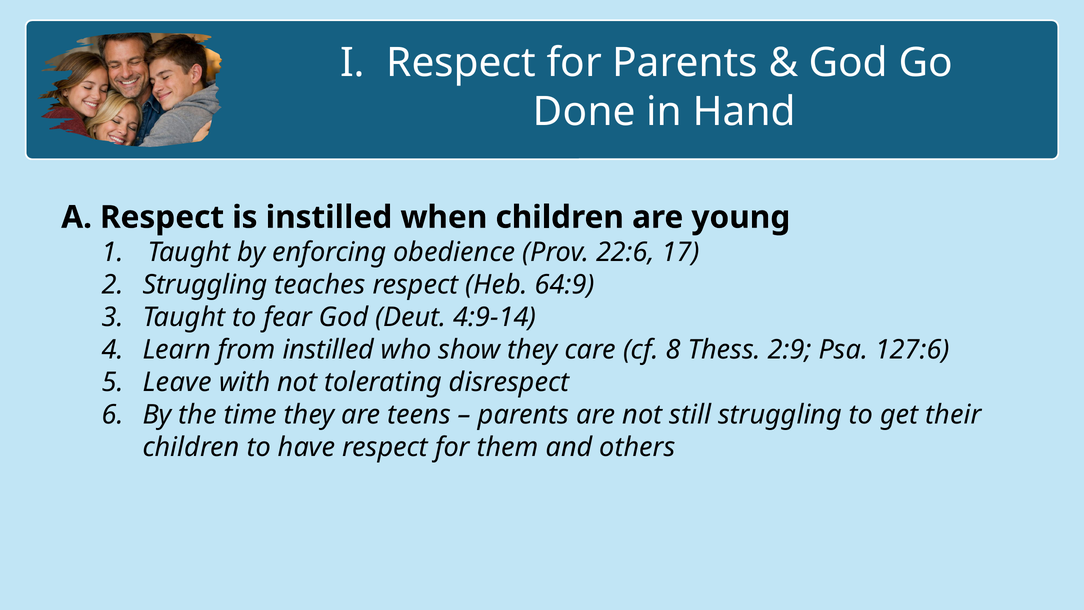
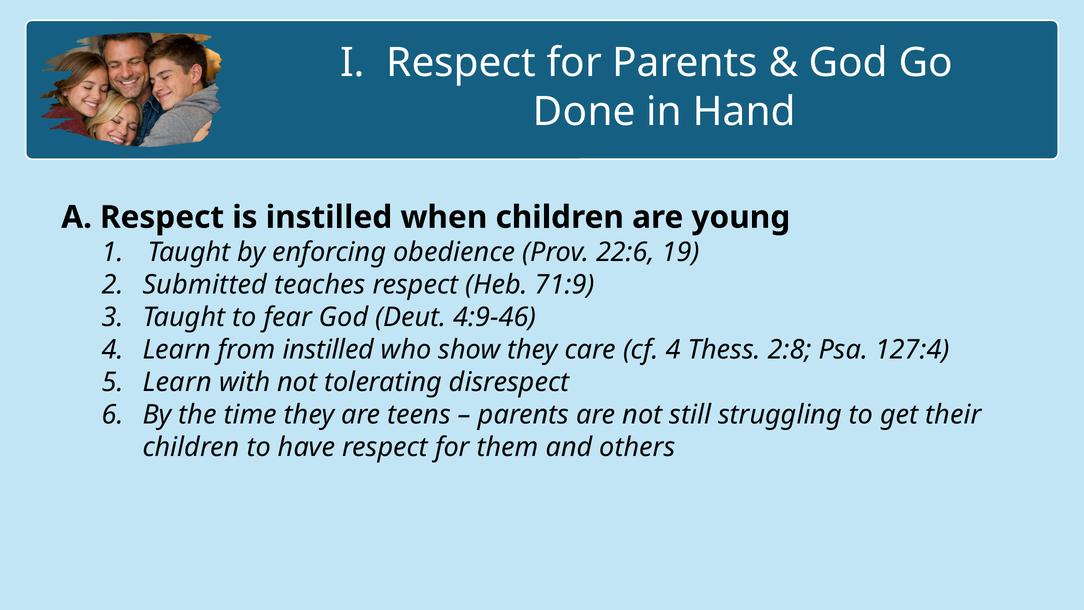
17: 17 -> 19
Struggling at (205, 285): Struggling -> Submitted
64:9: 64:9 -> 71:9
4:9-14: 4:9-14 -> 4:9-46
cf 8: 8 -> 4
2:9: 2:9 -> 2:8
127:6: 127:6 -> 127:4
Leave at (177, 382): Leave -> Learn
